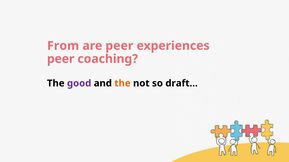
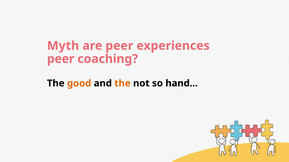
From: From -> Myth
good colour: purple -> orange
draft: draft -> hand
